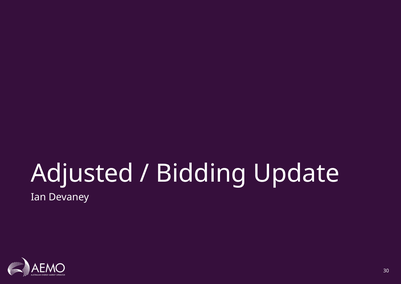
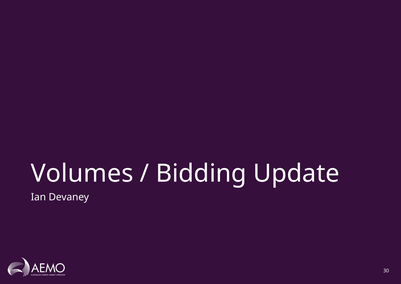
Adjusted: Adjusted -> Volumes
